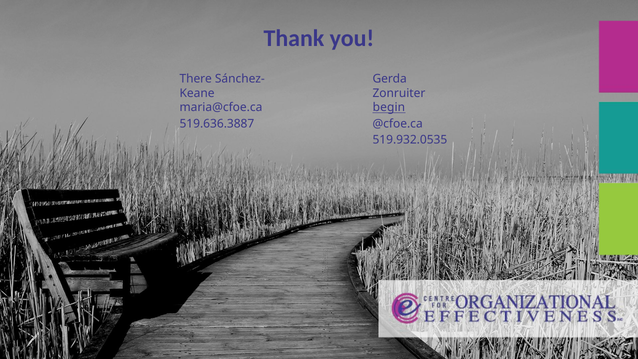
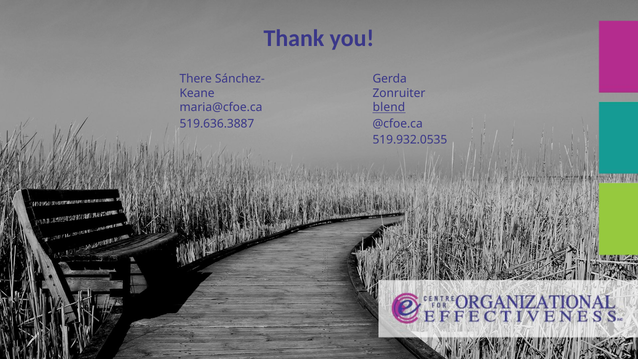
begin: begin -> blend
